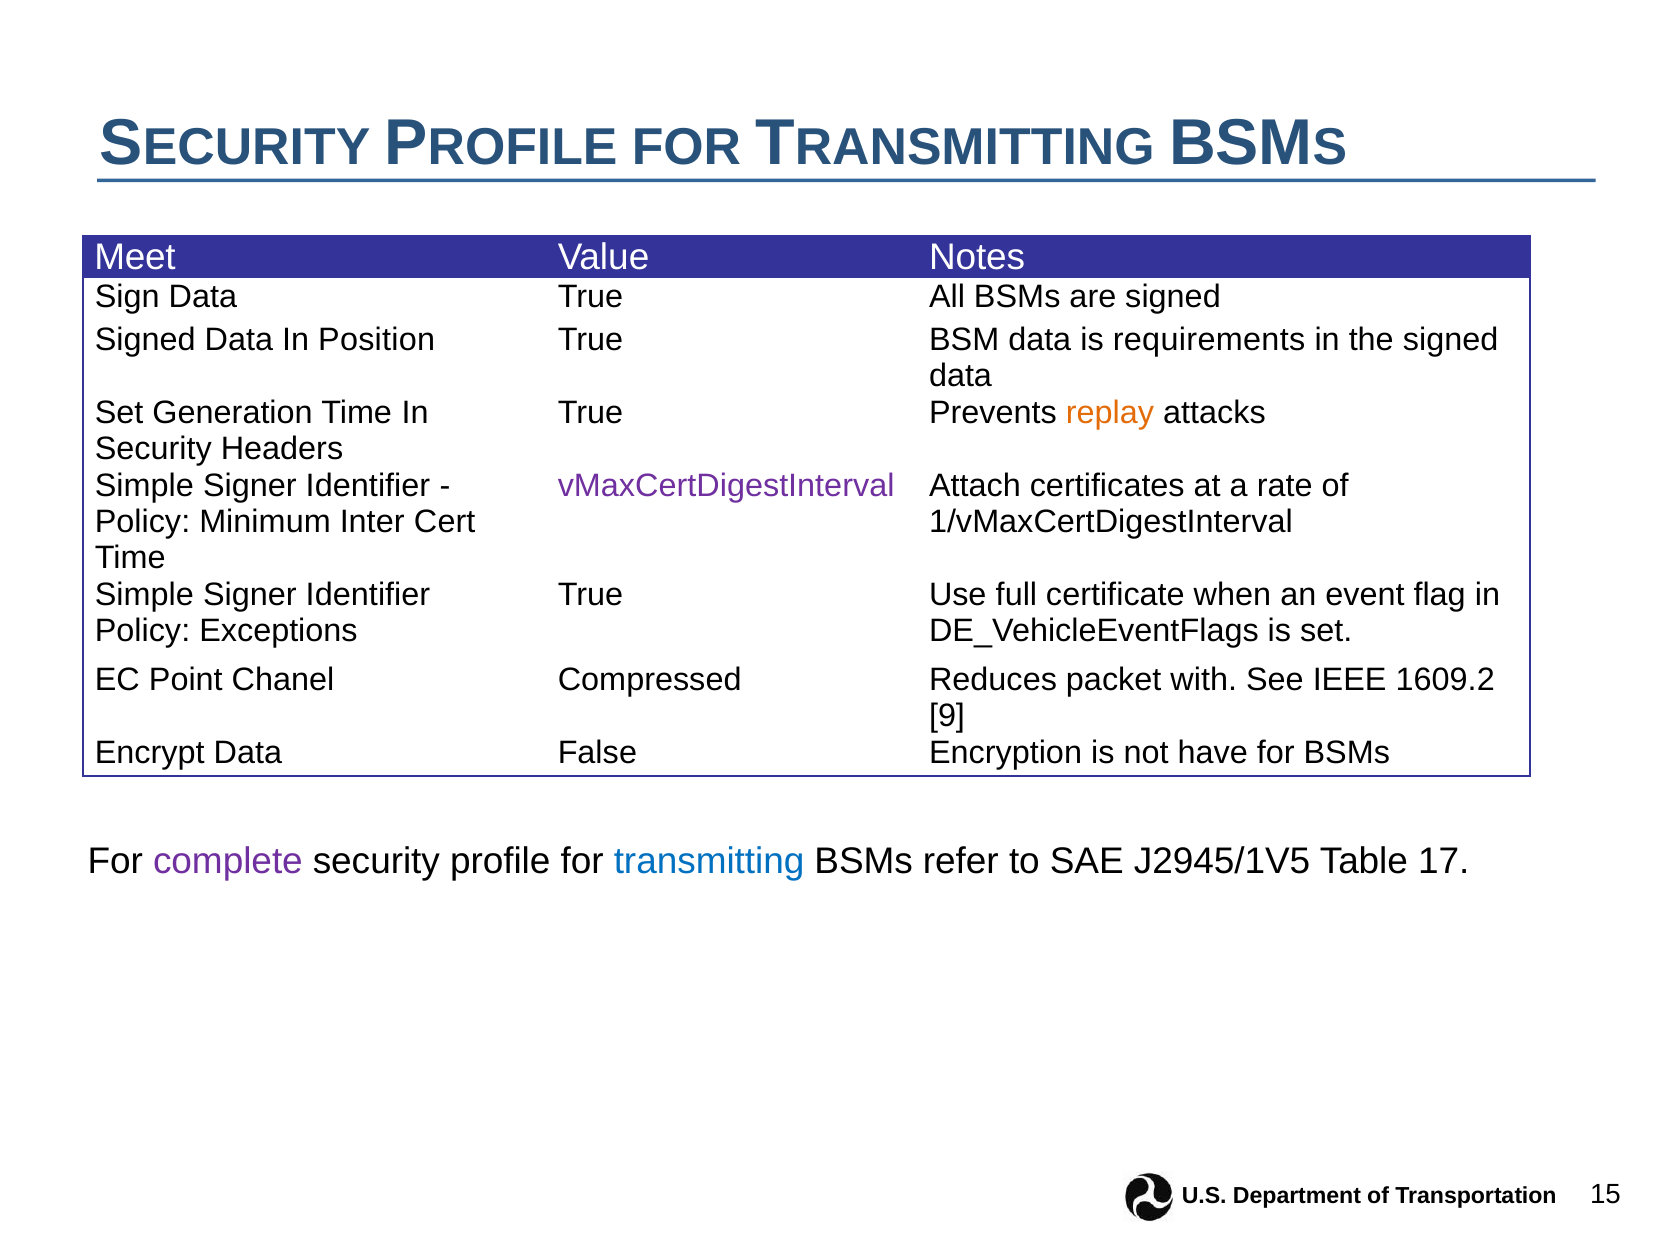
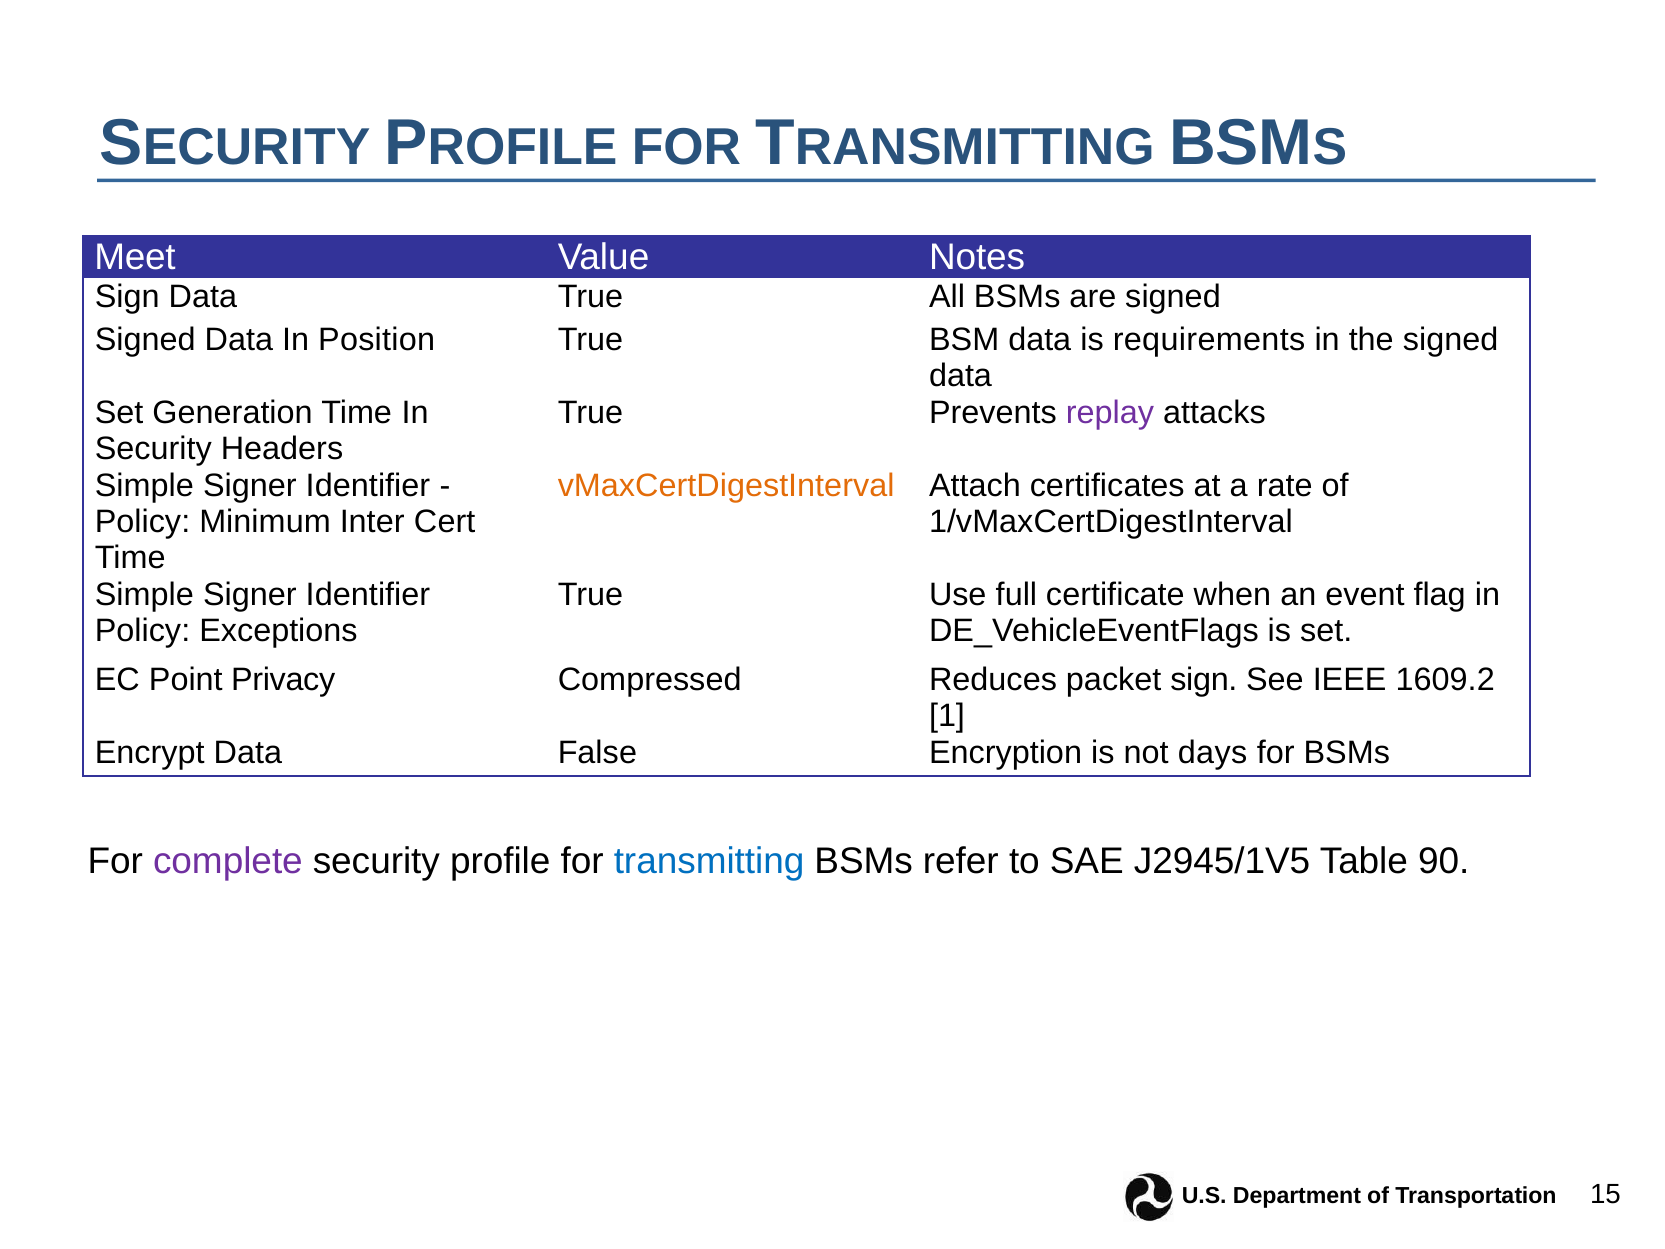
replay colour: orange -> purple
vMaxCertDigestInterval colour: purple -> orange
Chanel: Chanel -> Privacy
packet with: with -> sign
9: 9 -> 1
have: have -> days
17: 17 -> 90
